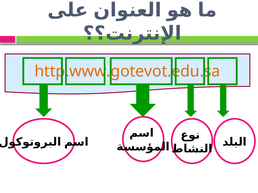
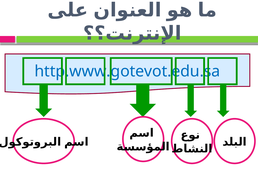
http.www.gotevot.edu.sa colour: orange -> blue
